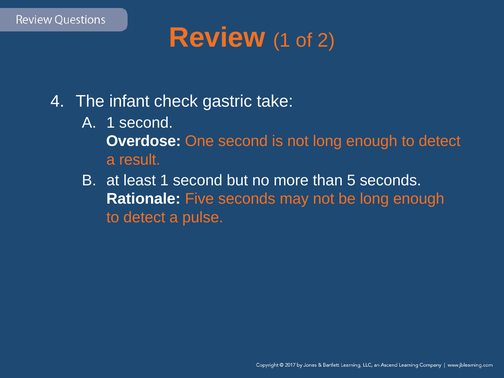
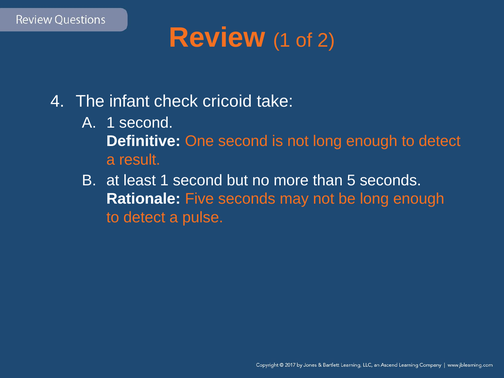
gastric: gastric -> cricoid
Overdose: Overdose -> Definitive
